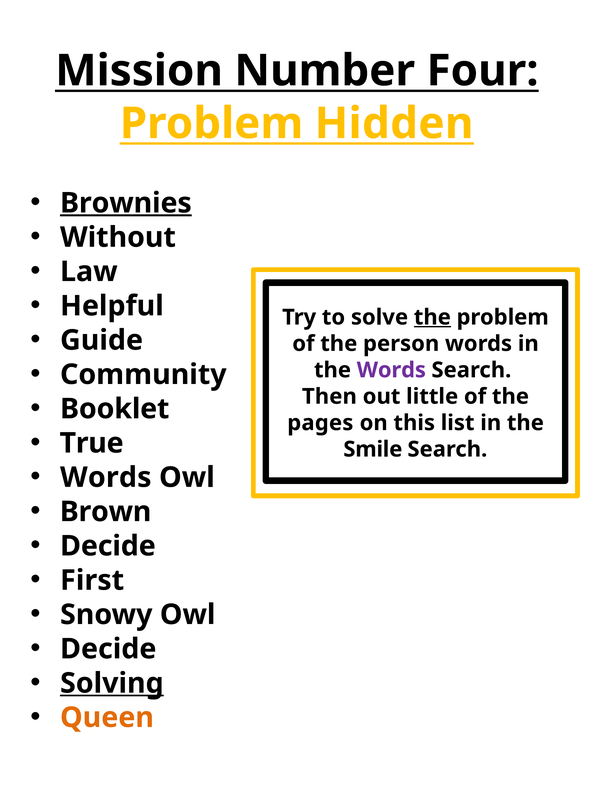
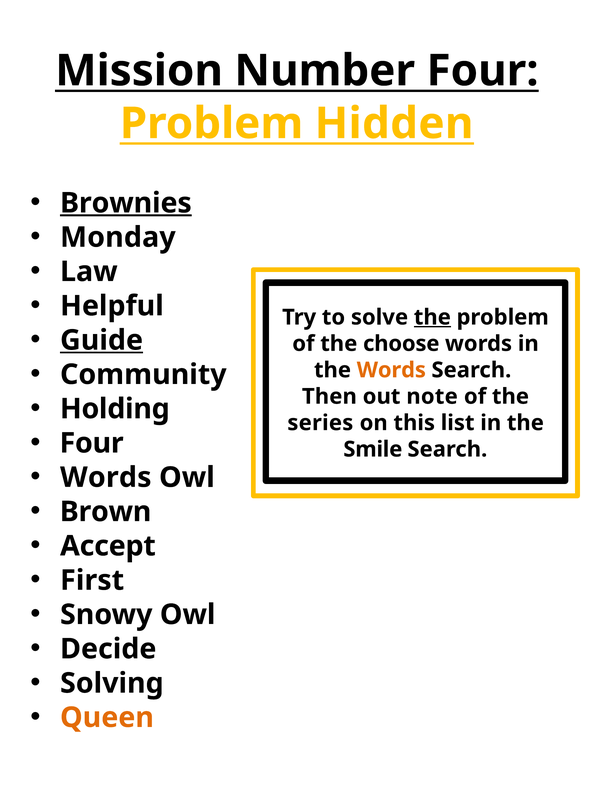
Without: Without -> Monday
Guide underline: none -> present
person: person -> choose
Words at (391, 370) colour: purple -> orange
little: little -> note
Booklet: Booklet -> Holding
pages: pages -> series
True at (92, 443): True -> Four
Decide at (108, 546): Decide -> Accept
Solving underline: present -> none
